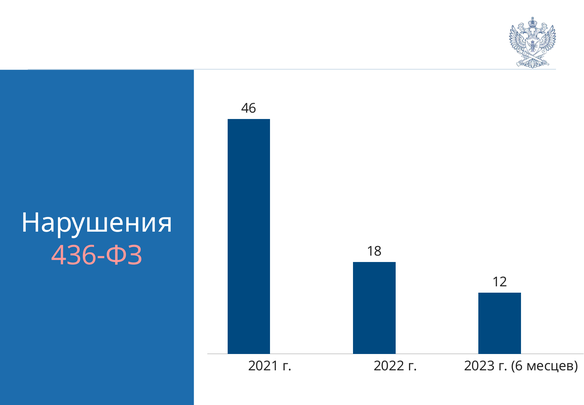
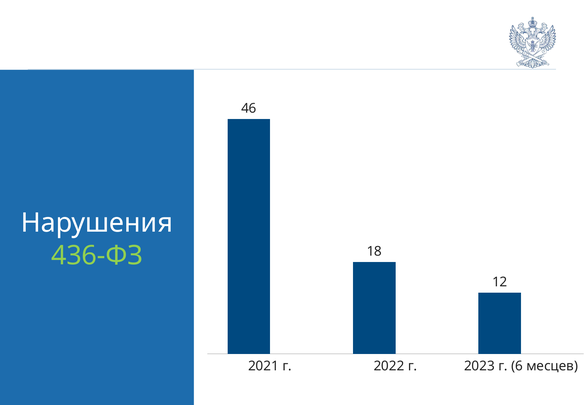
436-ФЗ colour: pink -> light green
